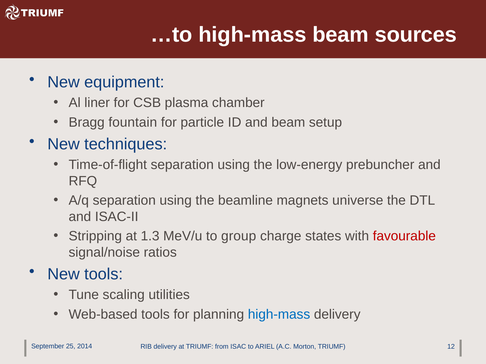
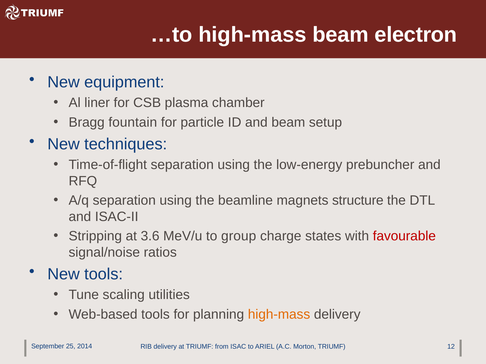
sources: sources -> electron
universe: universe -> structure
1.3: 1.3 -> 3.6
high-mass at (279, 315) colour: blue -> orange
